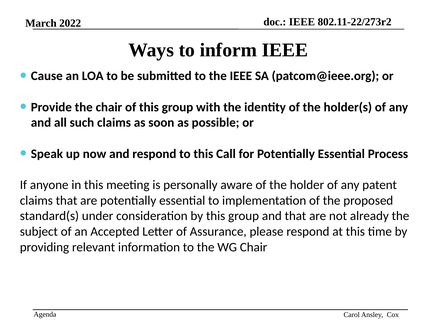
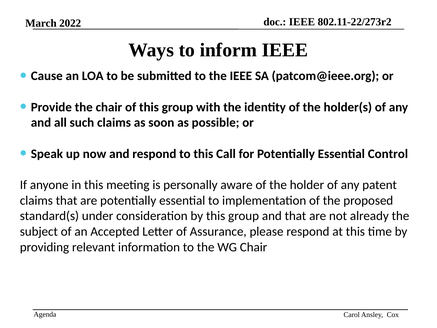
Process: Process -> Control
